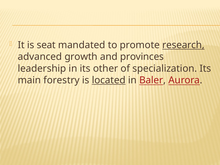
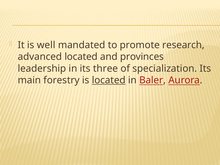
seat: seat -> well
research underline: present -> none
advanced growth: growth -> located
other: other -> three
